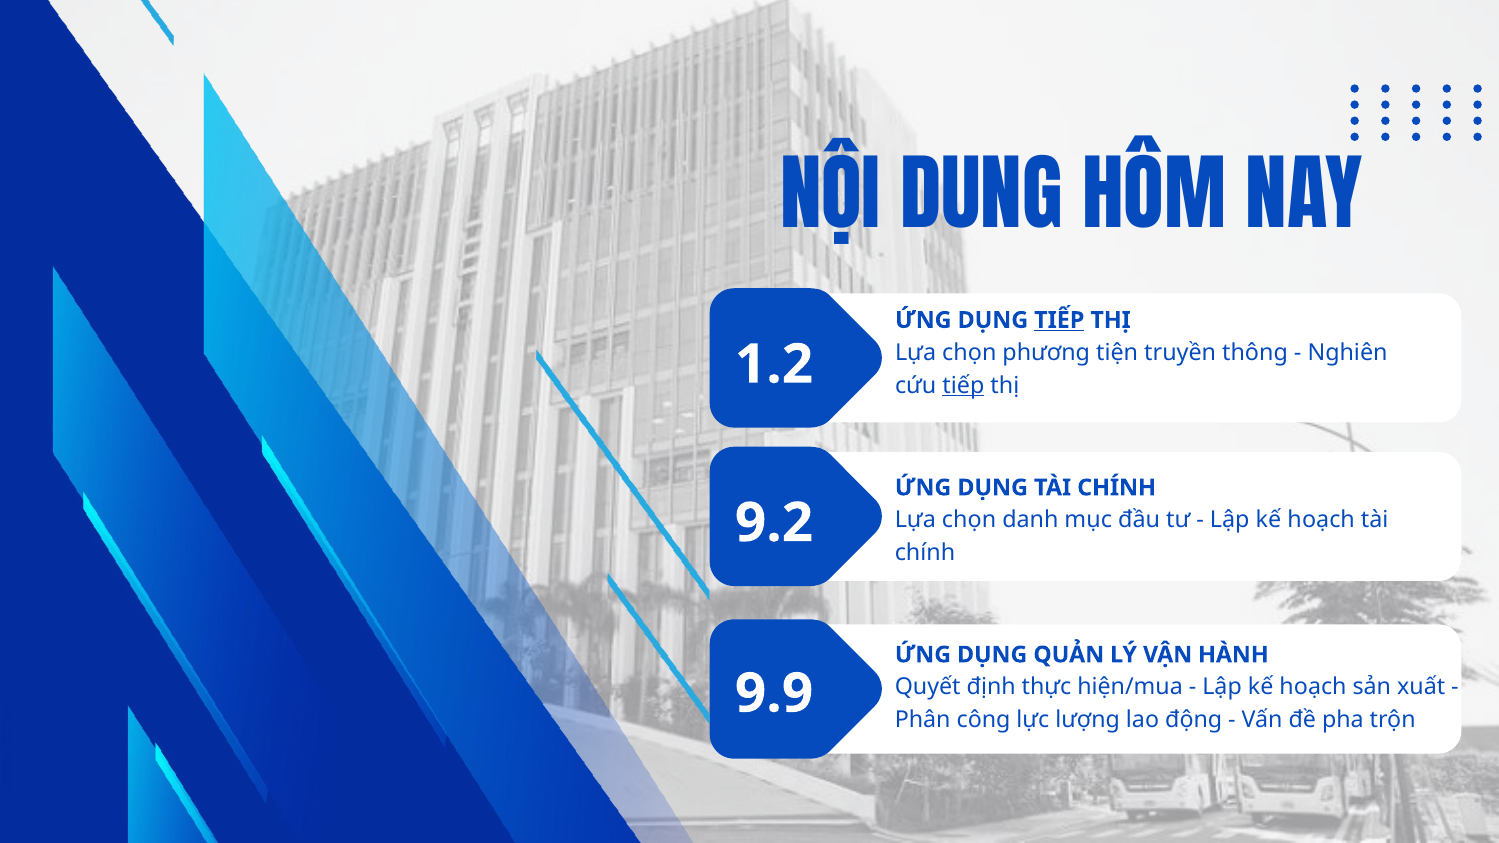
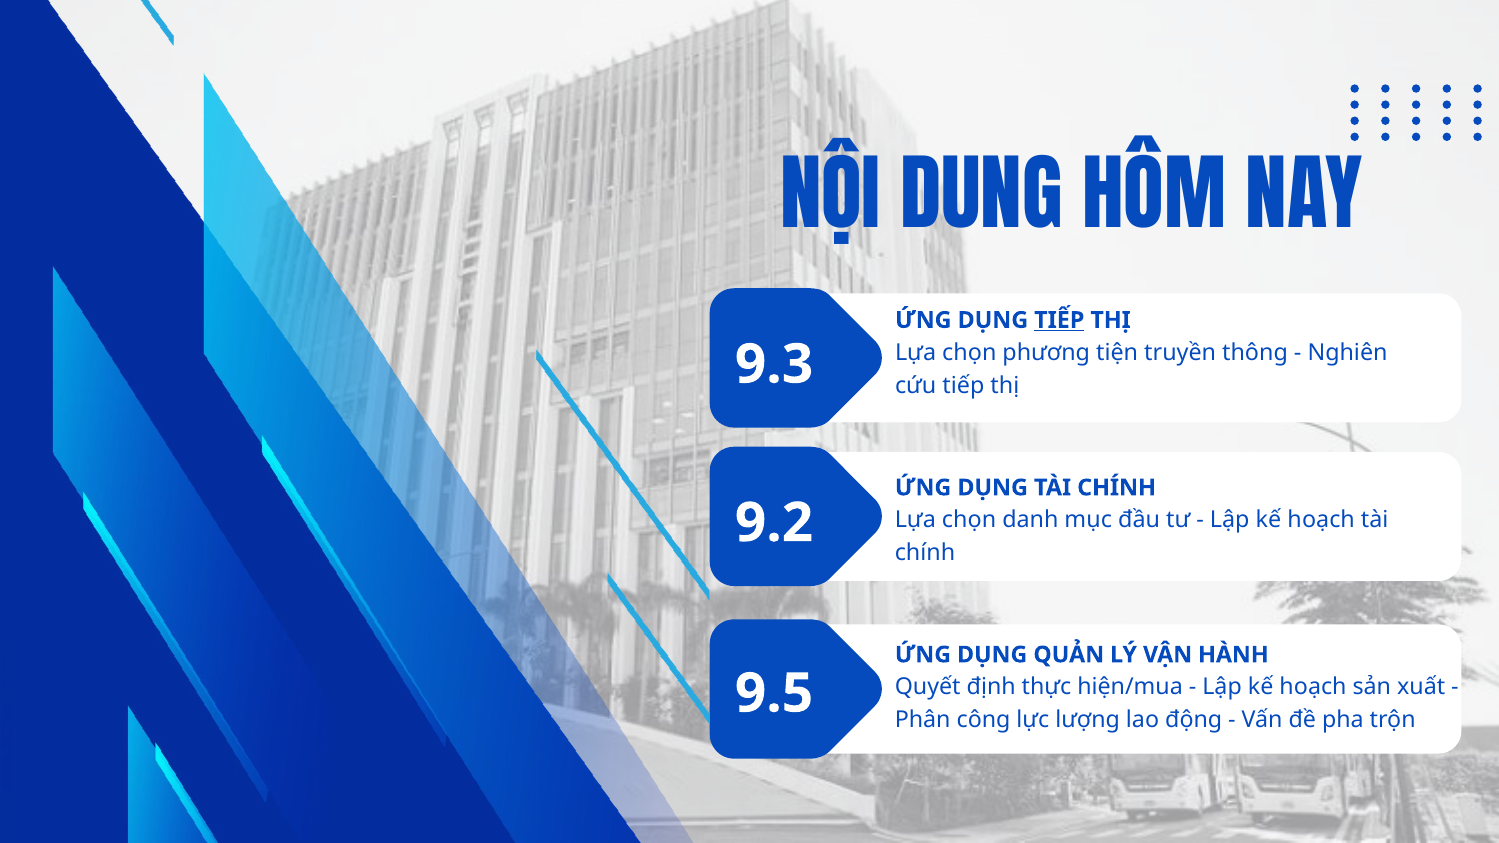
1.2: 1.2 -> 9.3
tiếp at (963, 386) underline: present -> none
9.9: 9.9 -> 9.5
